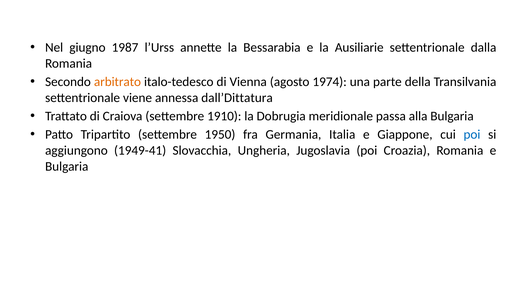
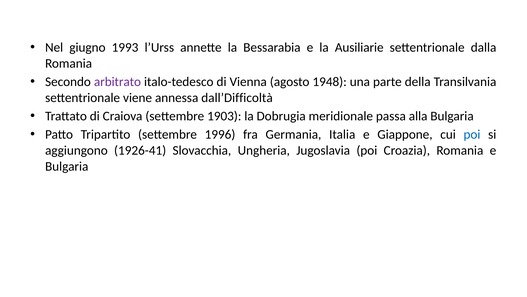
1987: 1987 -> 1993
arbitrato colour: orange -> purple
1974: 1974 -> 1948
dall’Dittatura: dall’Dittatura -> dall’Difficoltà
1910: 1910 -> 1903
1950: 1950 -> 1996
1949-41: 1949-41 -> 1926-41
